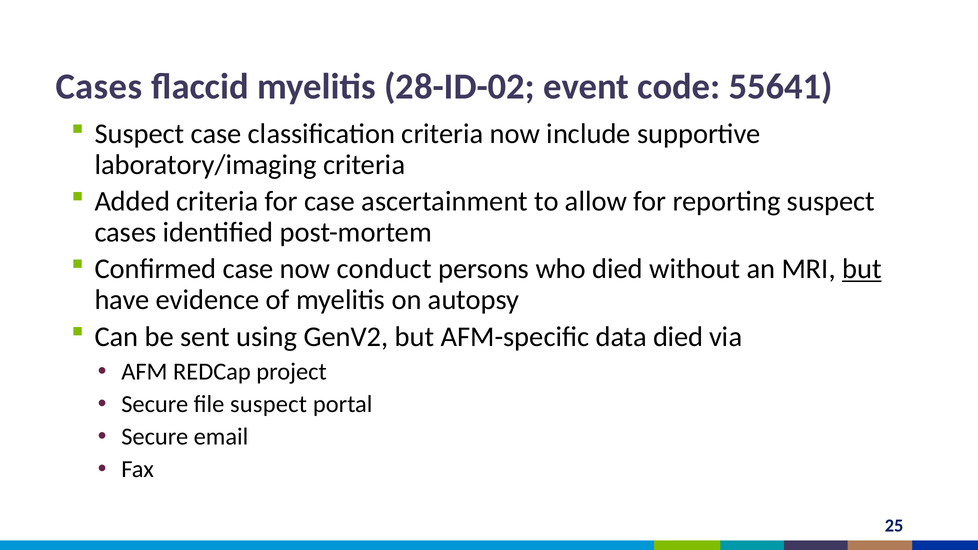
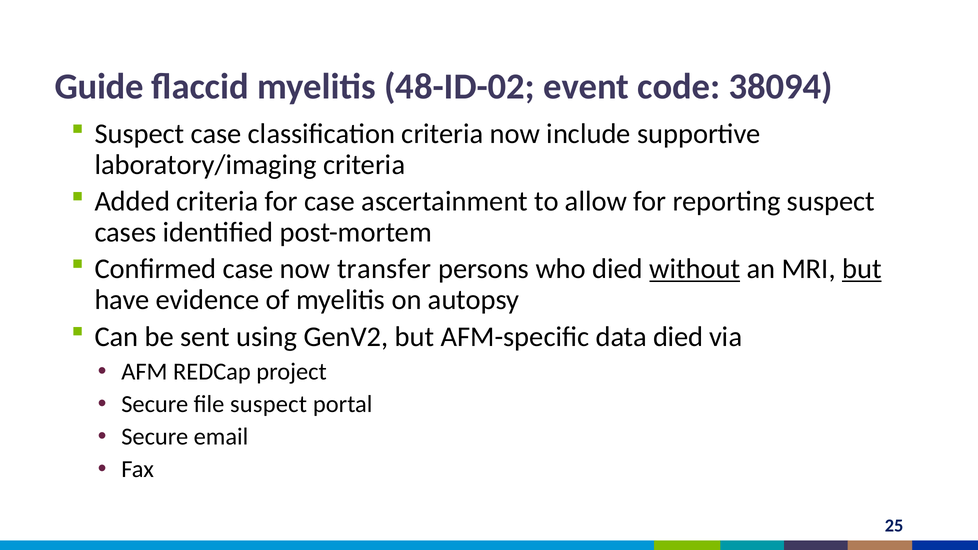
Cases at (99, 86): Cases -> Guide
28-ID-02: 28-ID-02 -> 48-ID-02
55641: 55641 -> 38094
conduct: conduct -> transfer
without underline: none -> present
